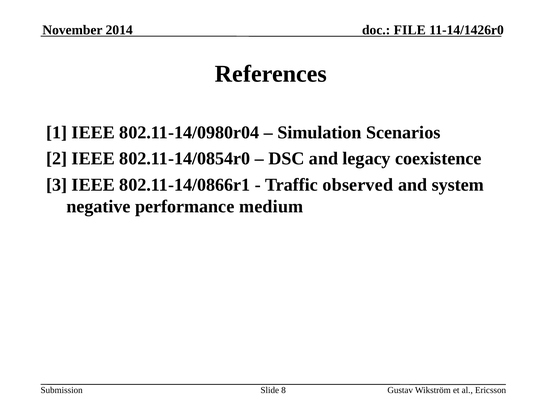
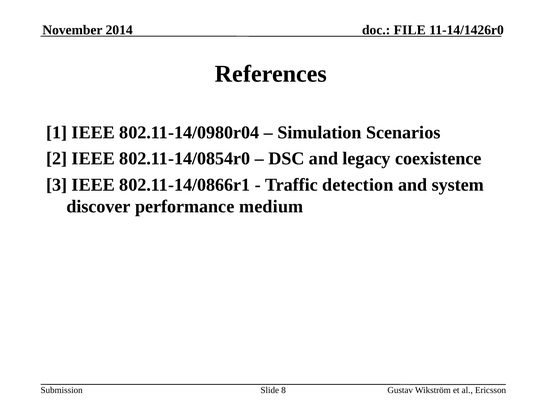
observed: observed -> detection
negative: negative -> discover
